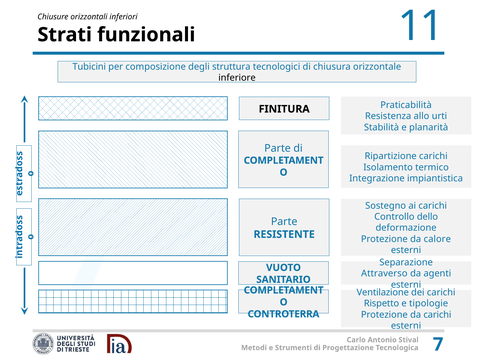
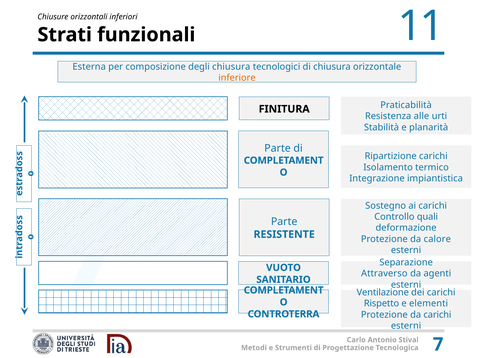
Tubicini: Tubicini -> Esterna
degli struttura: struttura -> chiusura
inferiore colour: black -> orange
allo: allo -> alle
dello: dello -> quali
tipologie: tipologie -> elementi
